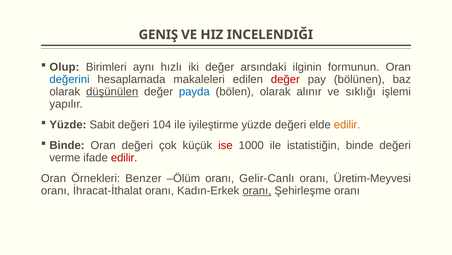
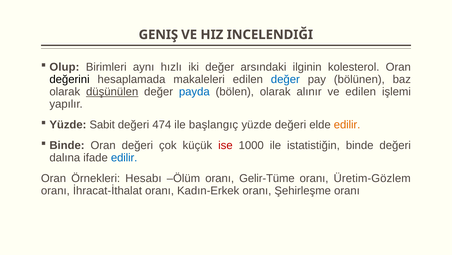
formunun: formunun -> kolesterol
değerini colour: blue -> black
değer at (285, 79) colour: red -> blue
ve sıklığı: sıklığı -> edilen
104: 104 -> 474
iyileştirme: iyileştirme -> başlangıç
verme: verme -> dalına
edilir at (124, 157) colour: red -> blue
Benzer: Benzer -> Hesabı
Gelir-Canlı: Gelir-Canlı -> Gelir-Tüme
Üretim-Meyvesi: Üretim-Meyvesi -> Üretim-Gözlem
oranı at (257, 190) underline: present -> none
